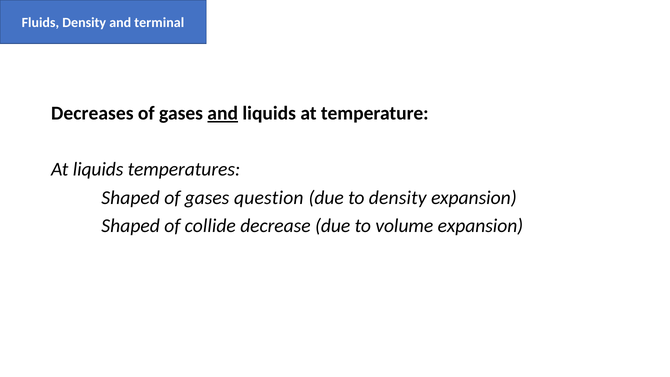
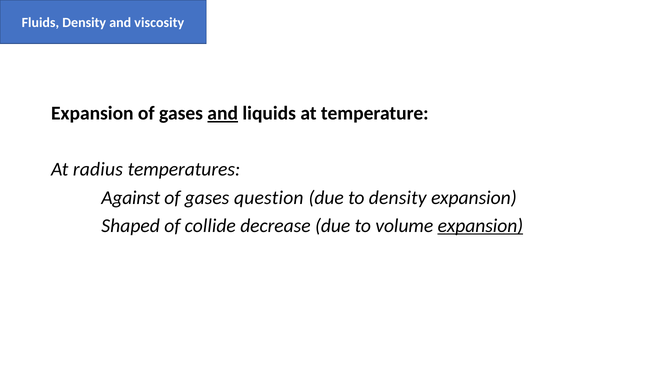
terminal: terminal -> viscosity
Decreases at (92, 113): Decreases -> Expansion
At liquids: liquids -> radius
Shaped at (131, 198): Shaped -> Against
expansion at (480, 226) underline: none -> present
